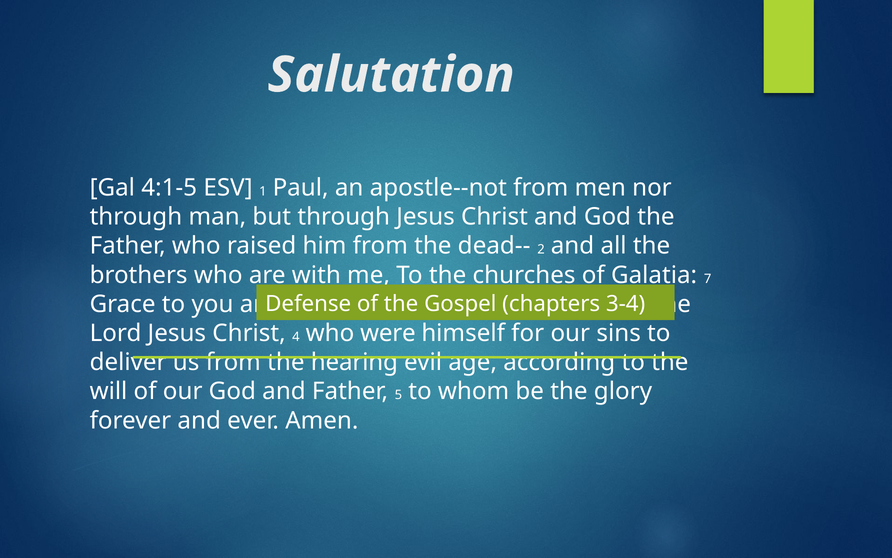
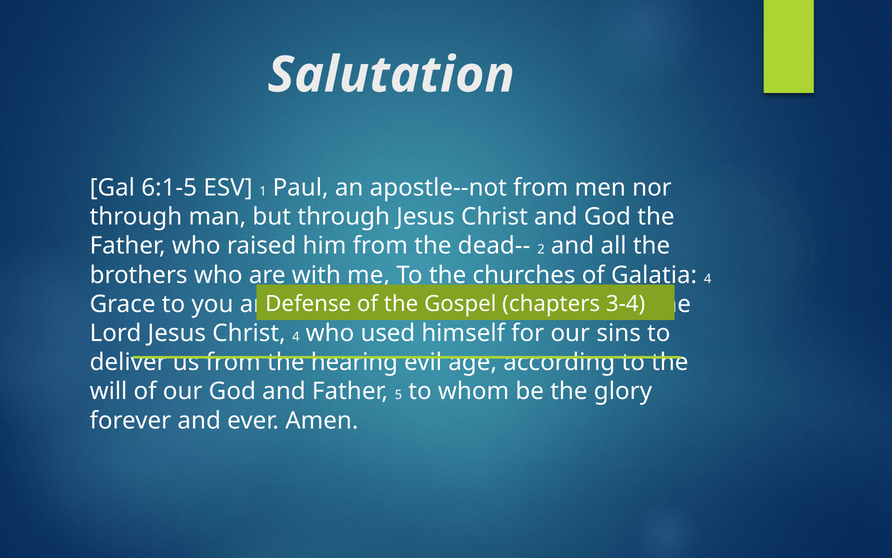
4:1-5: 4:1-5 -> 6:1-5
7 at (708, 279): 7 -> 4
were: were -> used
